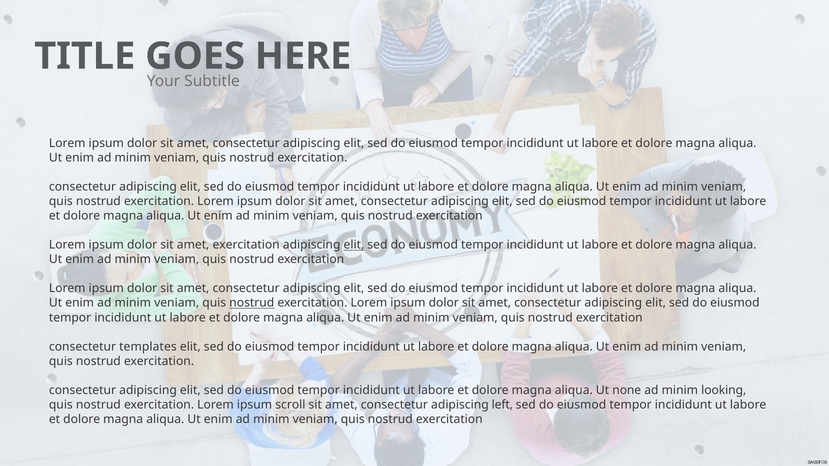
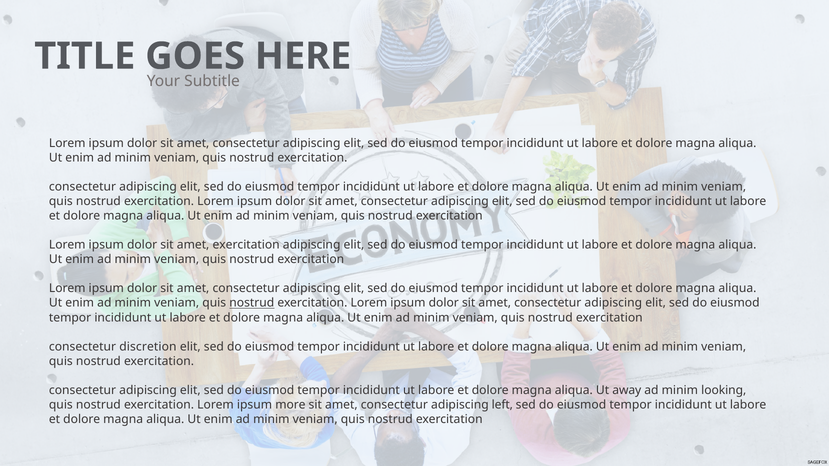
elit at (354, 245) underline: present -> none
templates: templates -> discretion
none: none -> away
scroll: scroll -> more
